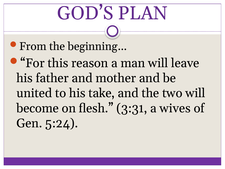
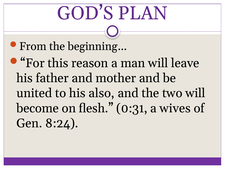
take: take -> also
3:31: 3:31 -> 0:31
5:24: 5:24 -> 8:24
